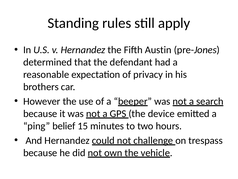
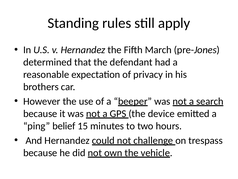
Austin: Austin -> March
